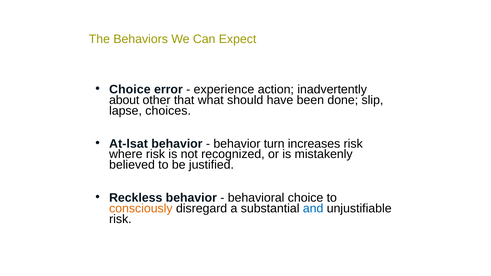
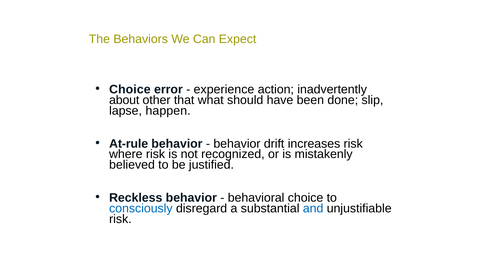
choices: choices -> happen
At-lsat: At-lsat -> At-rule
turn: turn -> drift
consciously colour: orange -> blue
